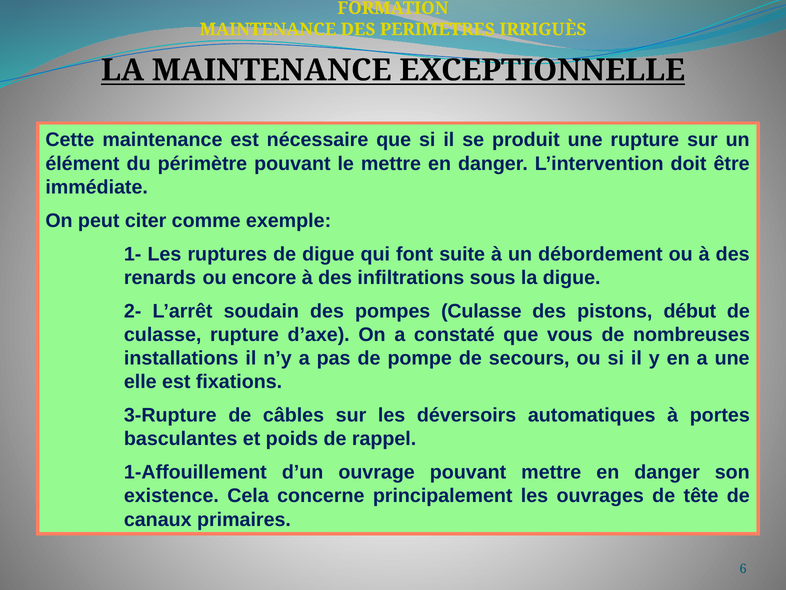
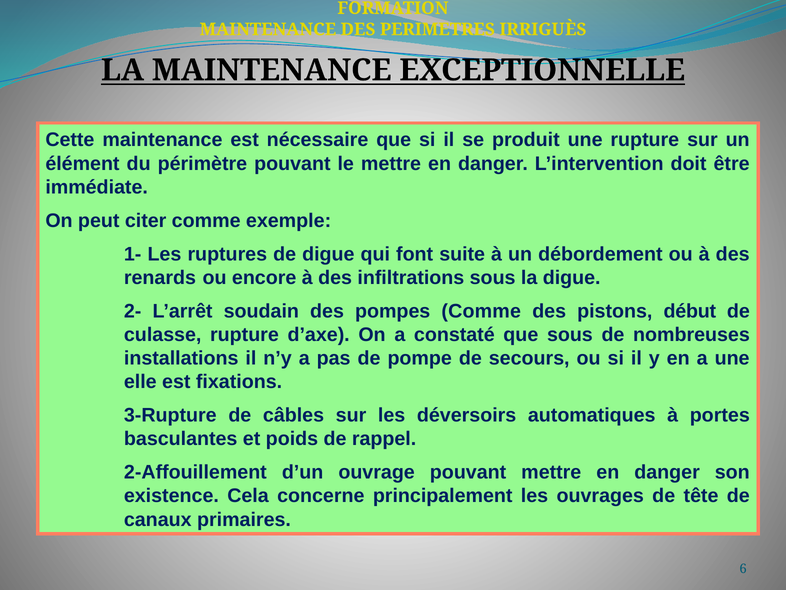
pompes Culasse: Culasse -> Comme
que vous: vous -> sous
1-Affouillement: 1-Affouillement -> 2-Affouillement
